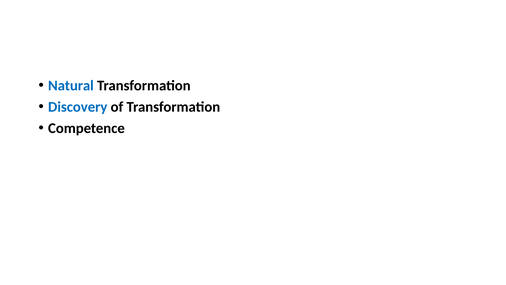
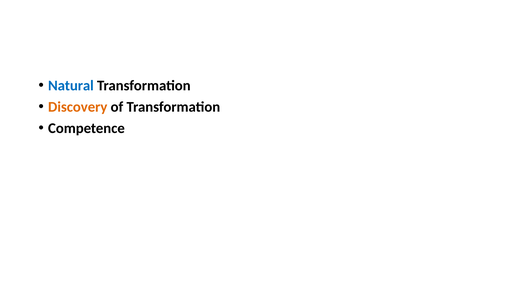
Discovery colour: blue -> orange
